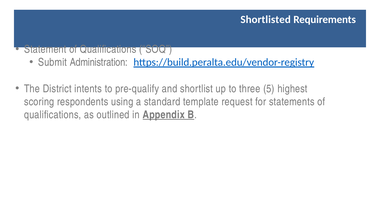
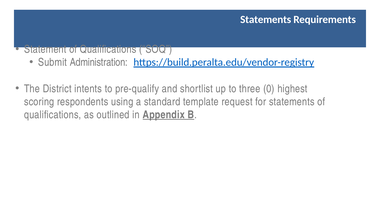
Shortlisted at (266, 20): Shortlisted -> Statements
5: 5 -> 0
